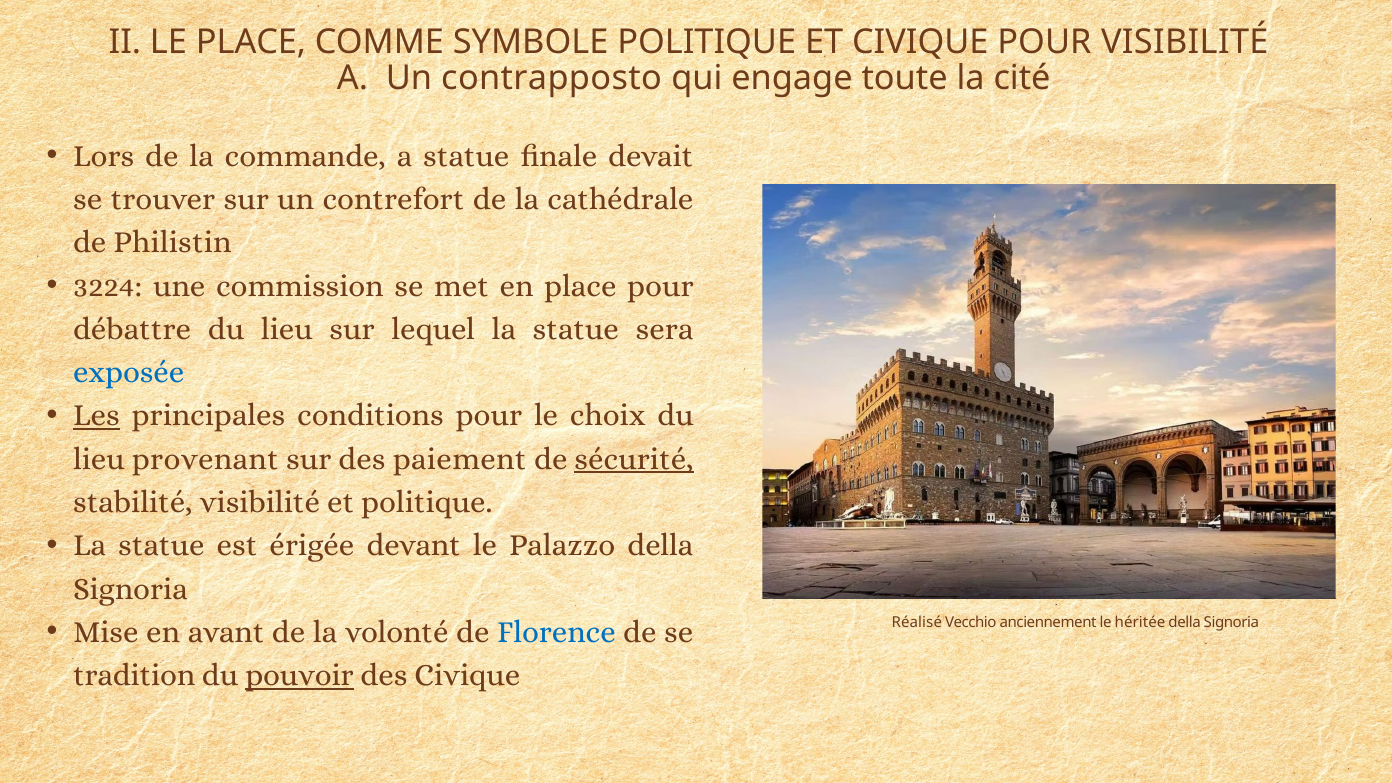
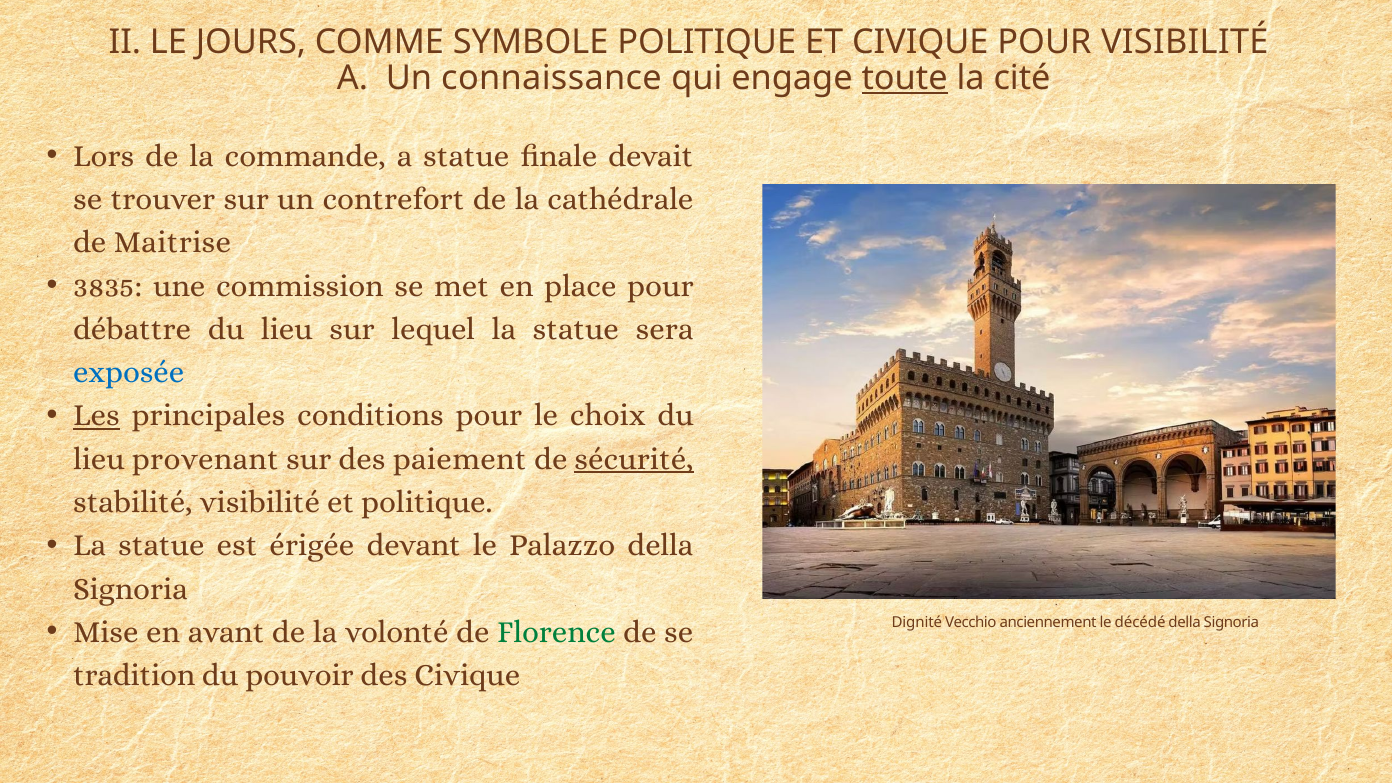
LE PLACE: PLACE -> JOURS
contrapposto: contrapposto -> connaissance
toute underline: none -> present
Philistin: Philistin -> Maitrise
3224: 3224 -> 3835
Florence colour: blue -> green
Réalisé: Réalisé -> Dignité
héritée: héritée -> décédé
pouvoir underline: present -> none
